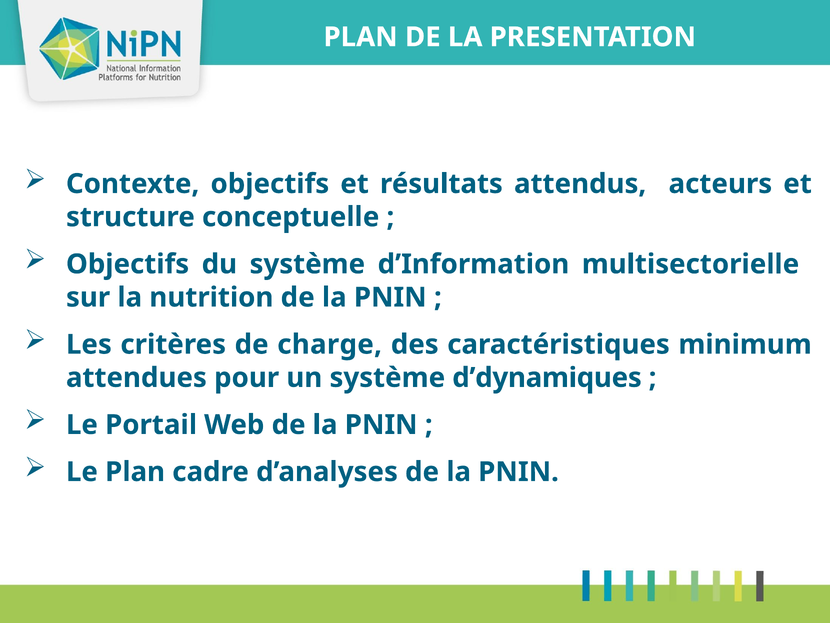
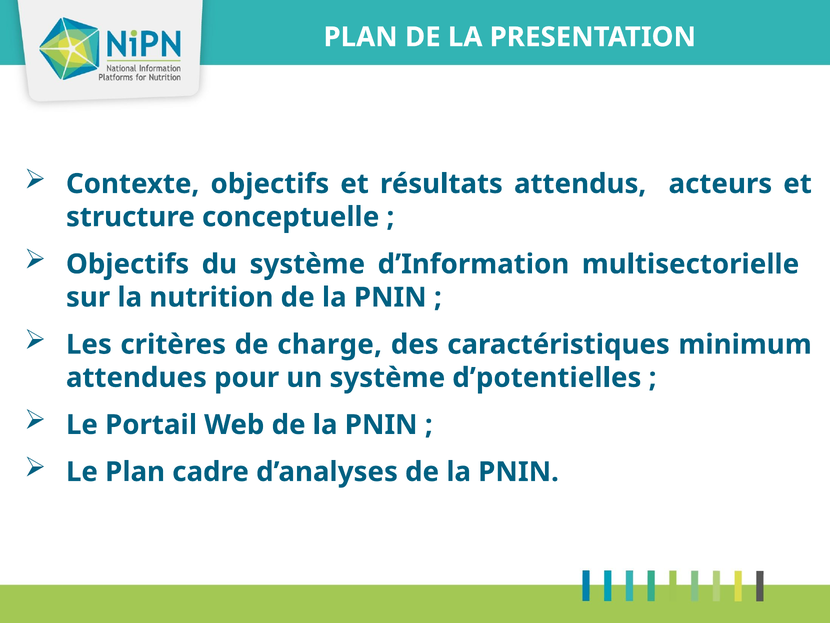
d’dynamiques: d’dynamiques -> d’potentielles
